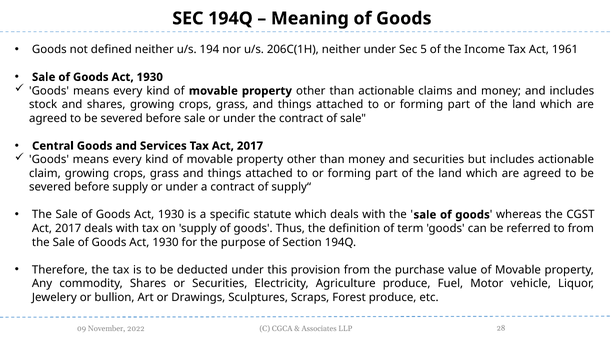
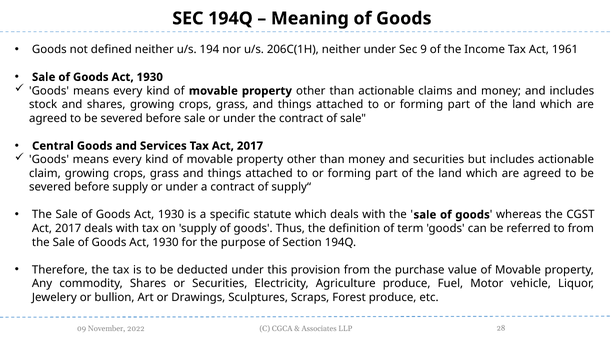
5: 5 -> 9
